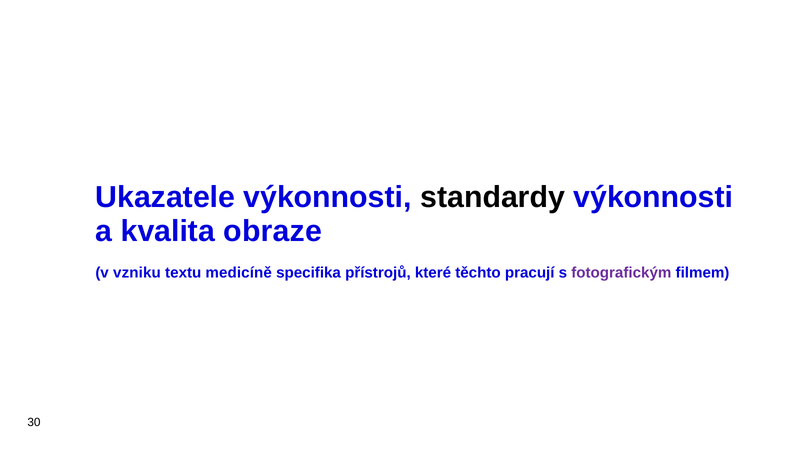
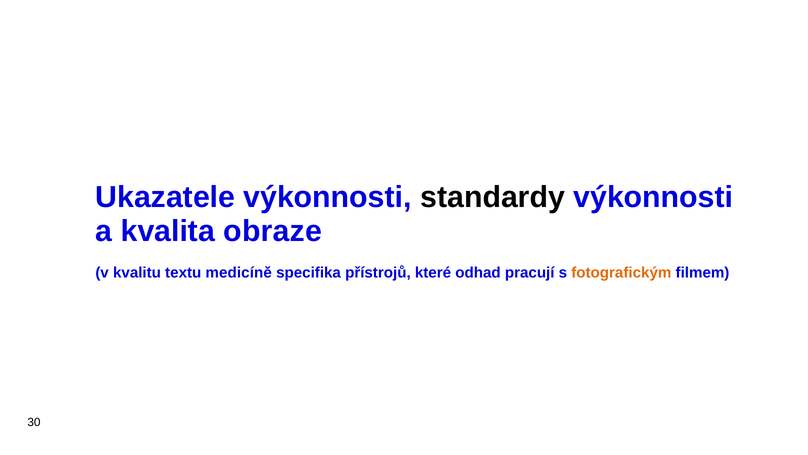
vzniku: vzniku -> kvalitu
těchto: těchto -> odhad
fotografickým colour: purple -> orange
